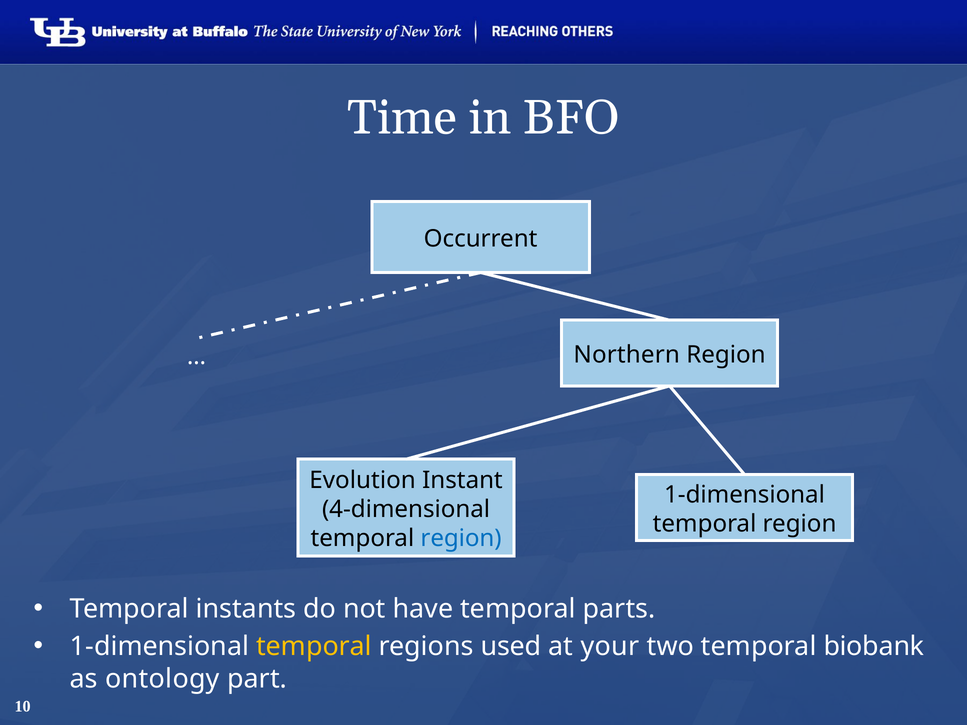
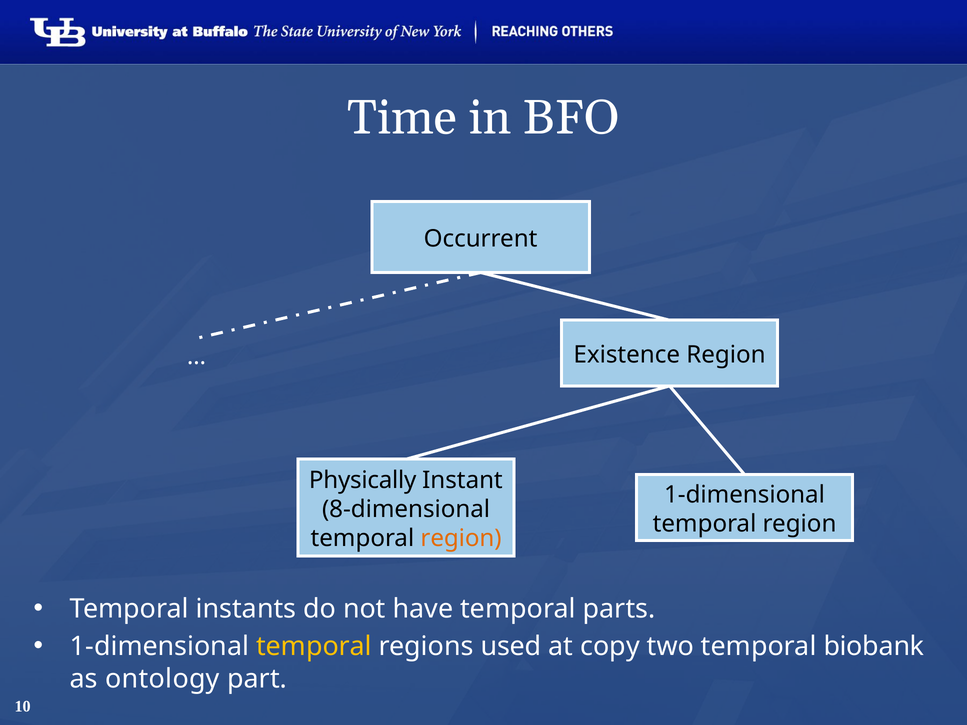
Northern: Northern -> Existence
Evolution: Evolution -> Physically
4-dimensional: 4-dimensional -> 8-dimensional
region at (461, 538) colour: blue -> orange
your: your -> copy
